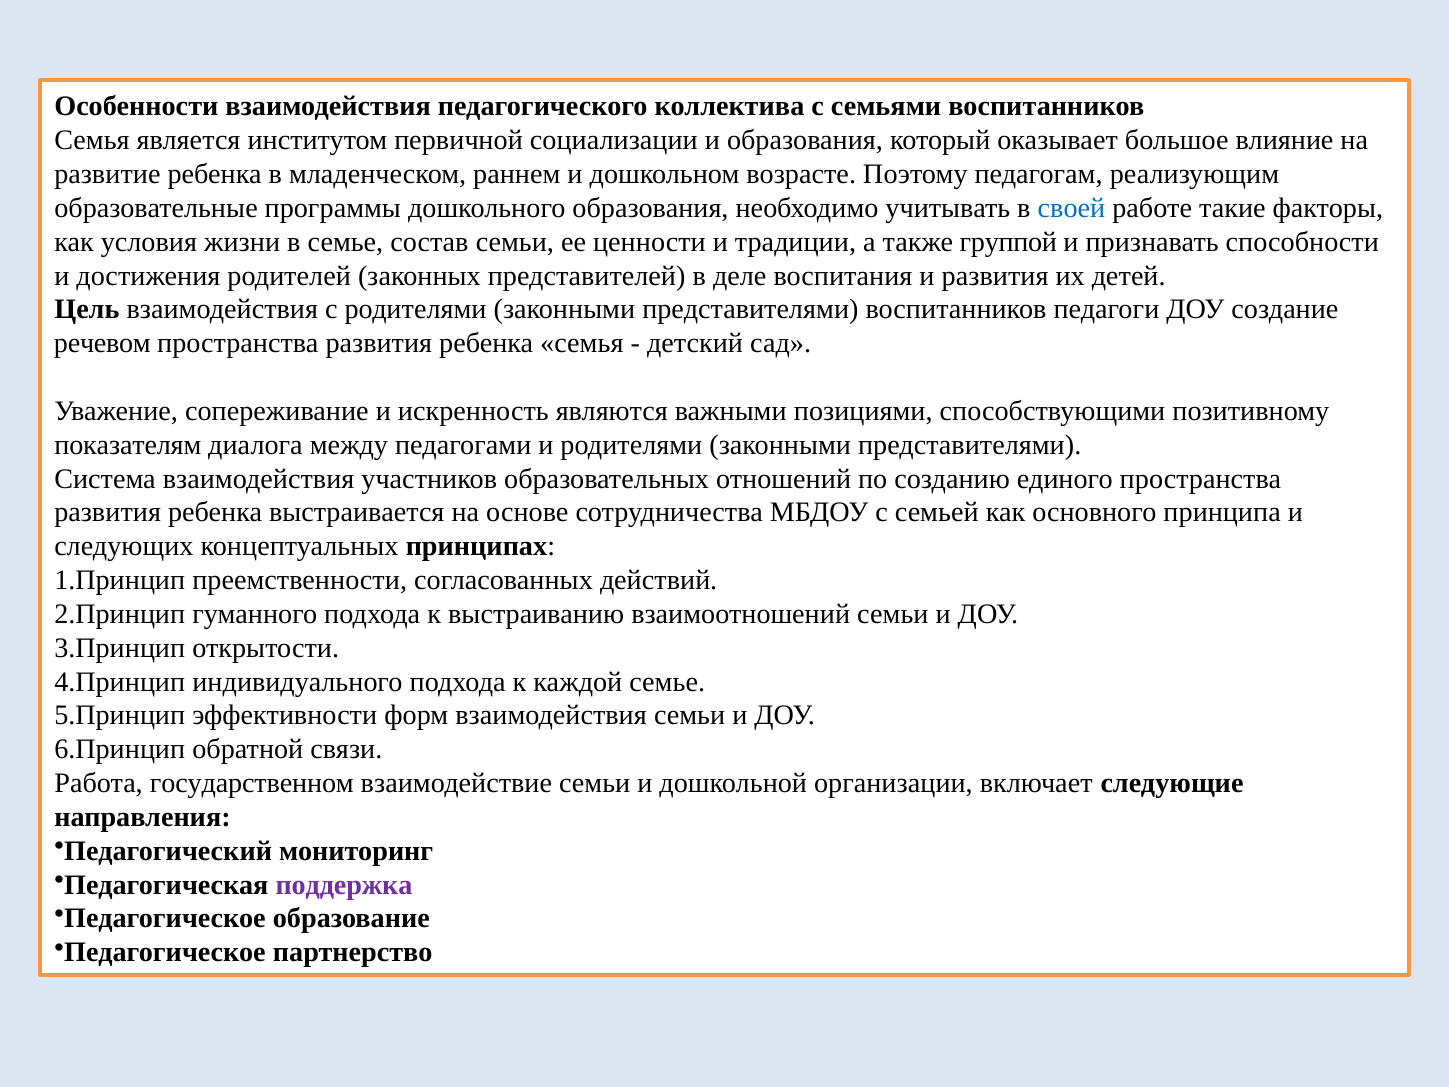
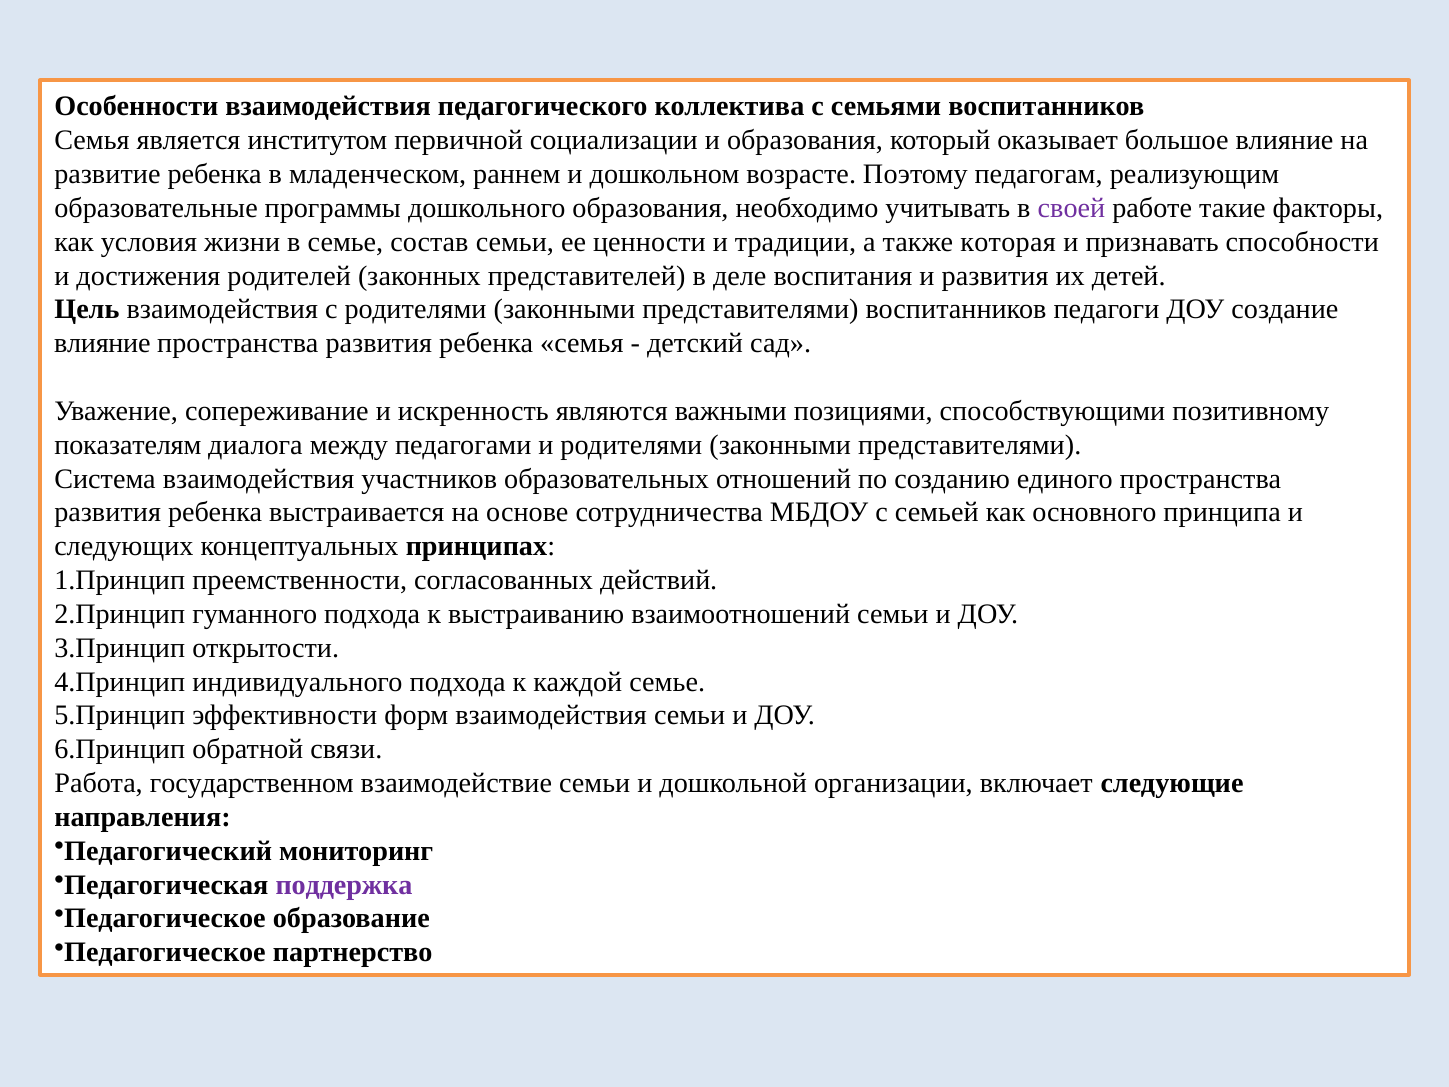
своей colour: blue -> purple
группой: группой -> которая
речевом at (102, 343): речевом -> влияние
